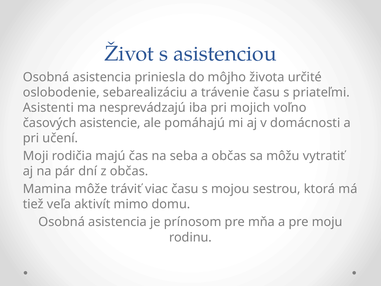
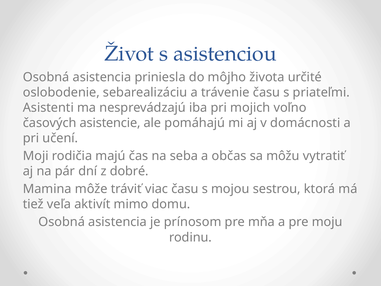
z občas: občas -> dobré
